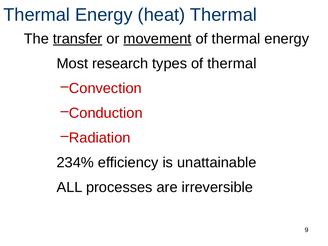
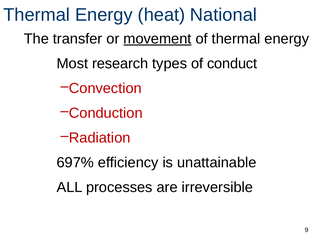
heat Thermal: Thermal -> National
transfer underline: present -> none
types of thermal: thermal -> conduct
234%: 234% -> 697%
